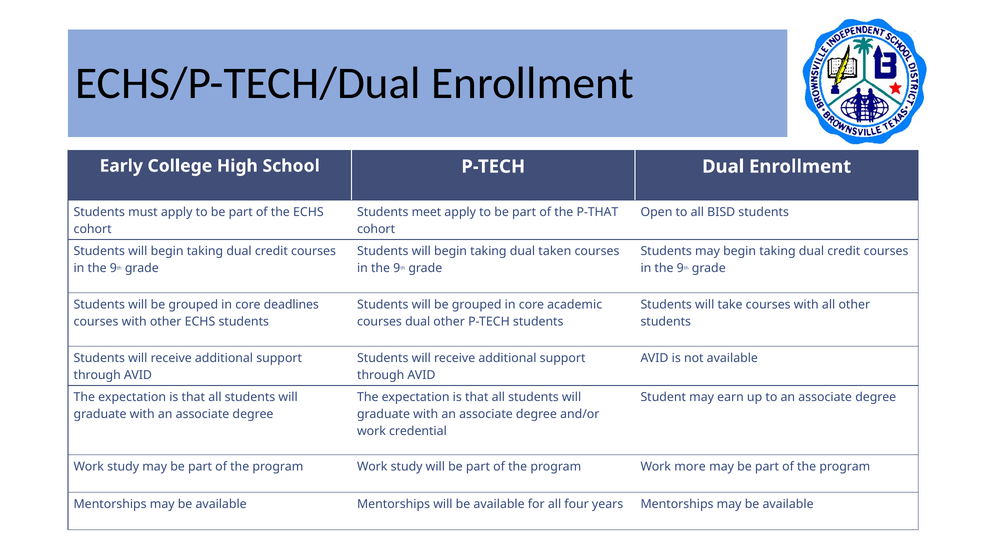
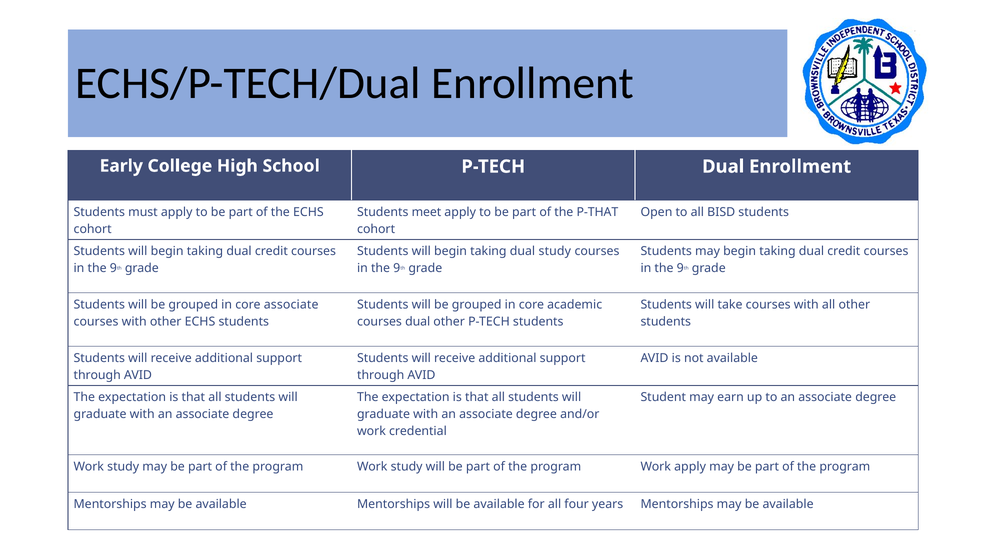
dual taken: taken -> study
core deadlines: deadlines -> associate
Work more: more -> apply
